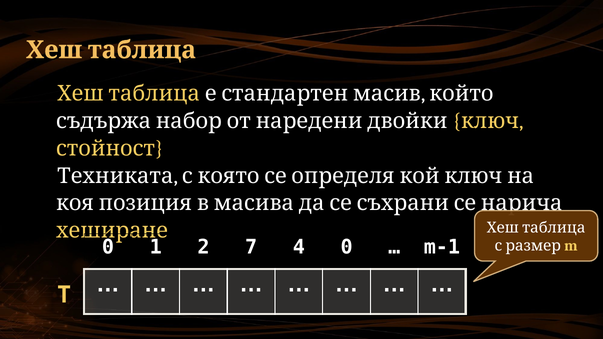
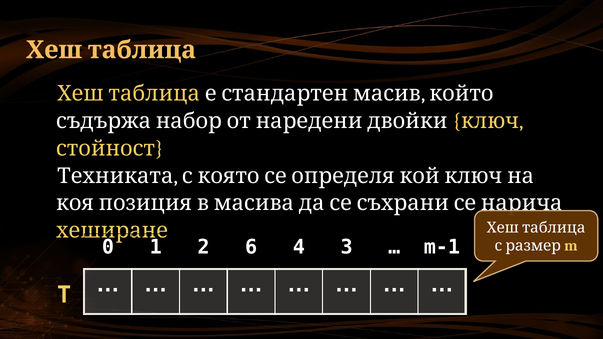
7: 7 -> 6
4 0: 0 -> 3
